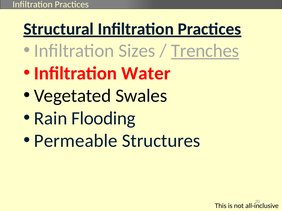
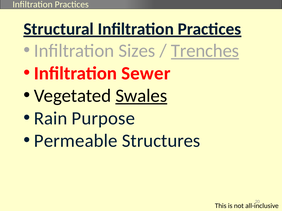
Water: Water -> Sewer
Swales underline: none -> present
Flooding: Flooding -> Purpose
